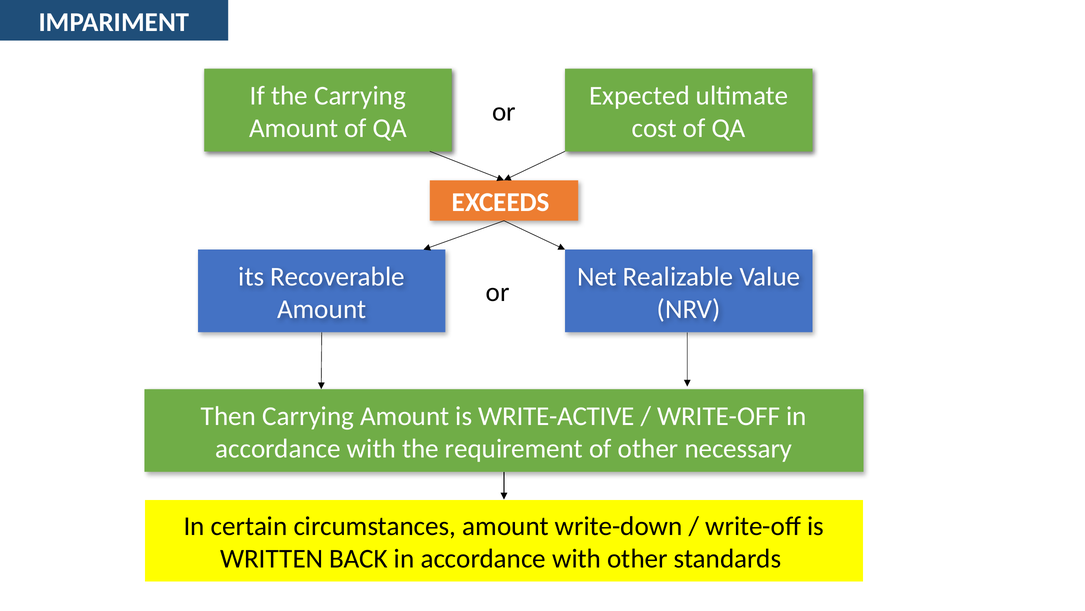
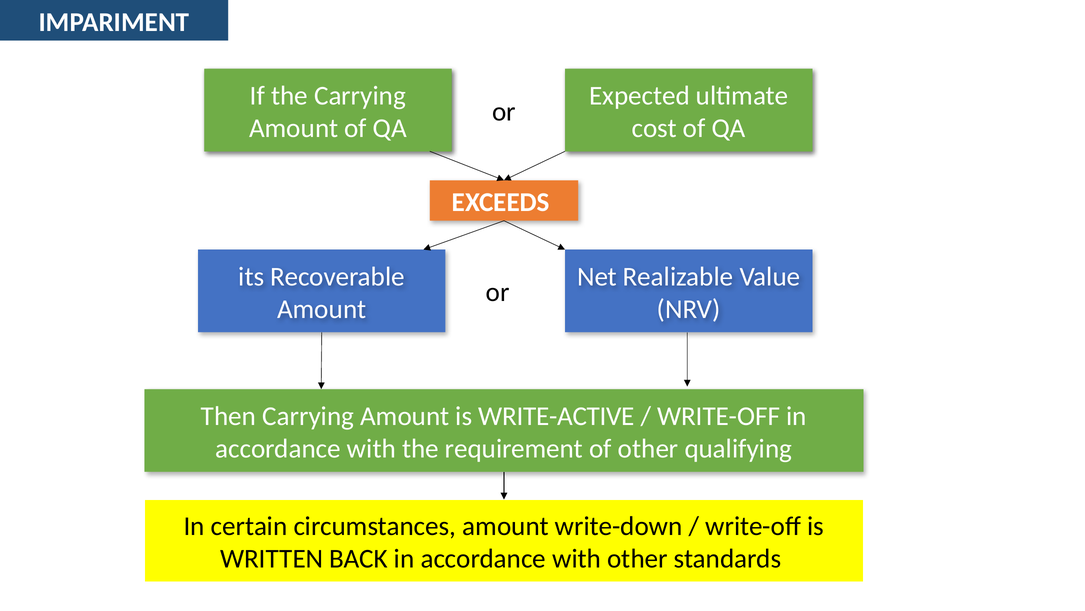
necessary: necessary -> qualifying
